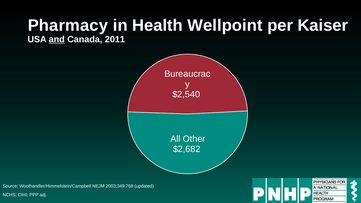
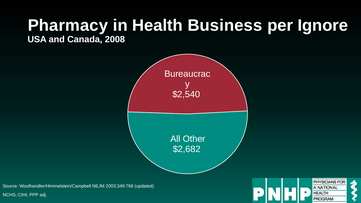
Wellpoint: Wellpoint -> Business
Kaiser: Kaiser -> Ignore
and underline: present -> none
2011: 2011 -> 2008
